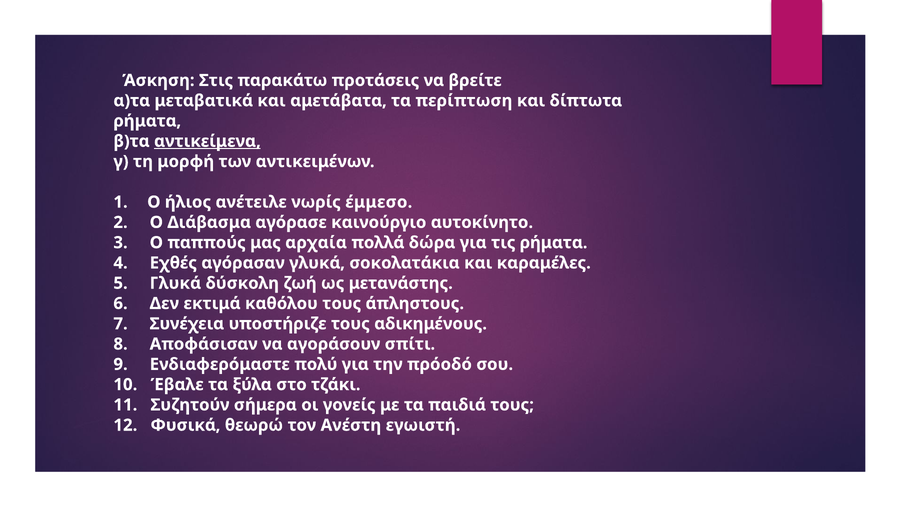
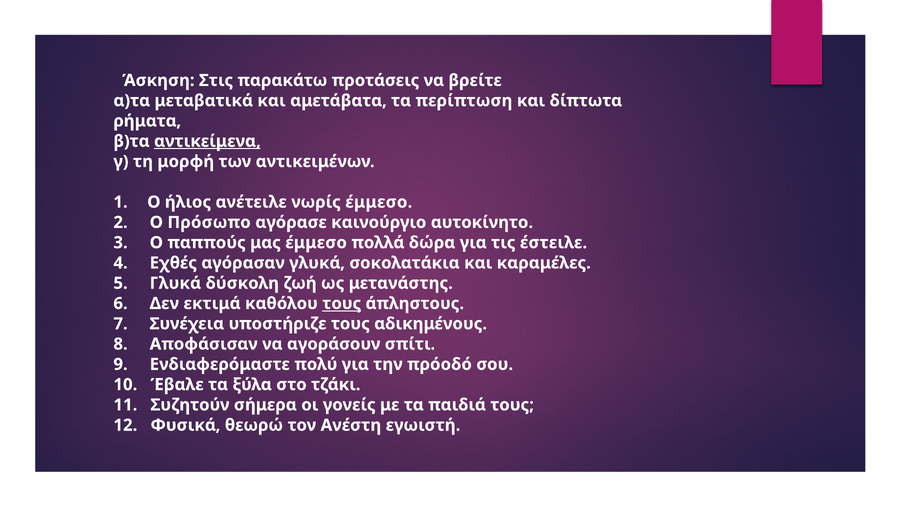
Διάβασμα: Διάβασμα -> Πρόσωπο
μας αρχαία: αρχαία -> έμμεσο
τις ρήματα: ρήματα -> έστειλε
τους at (342, 303) underline: none -> present
